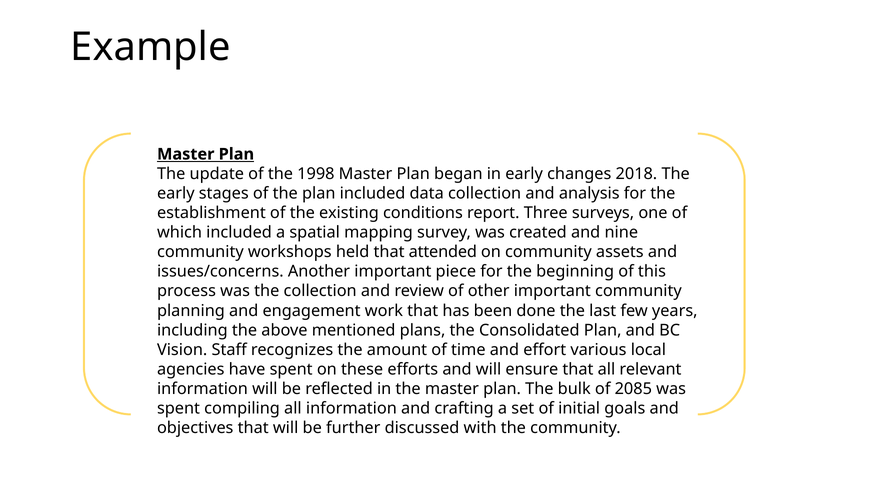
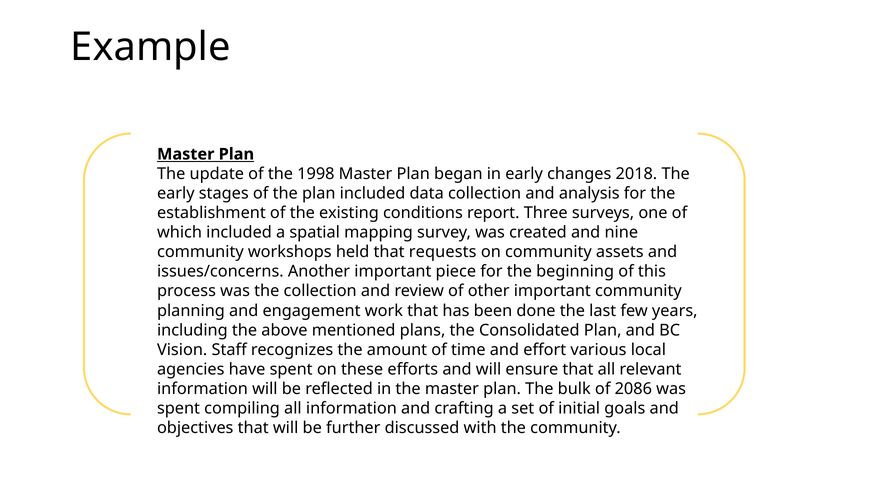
attended: attended -> requests
2085: 2085 -> 2086
